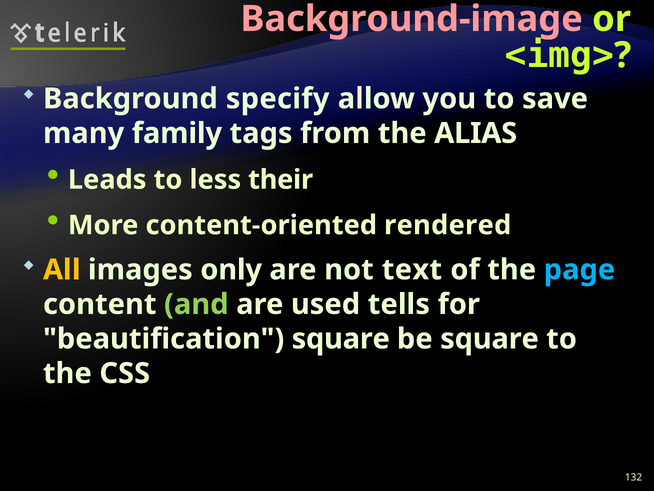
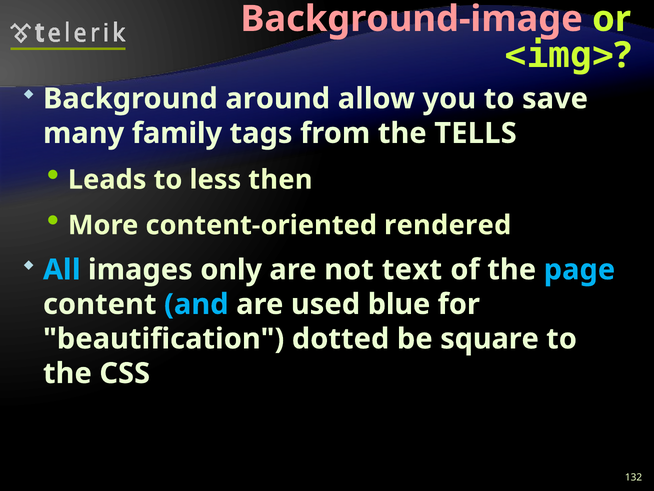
specify: specify -> around
ALIAS: ALIAS -> TELLS
their: their -> then
All colour: yellow -> light blue
and colour: light green -> light blue
tells: tells -> blue
beautification square: square -> dotted
